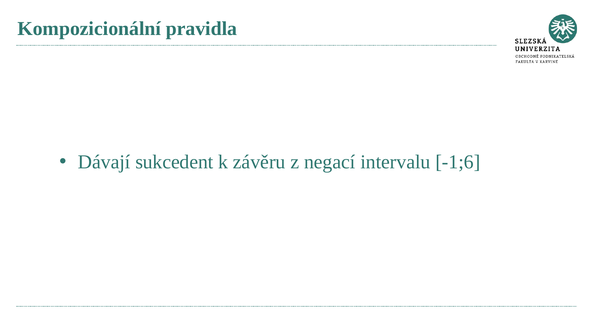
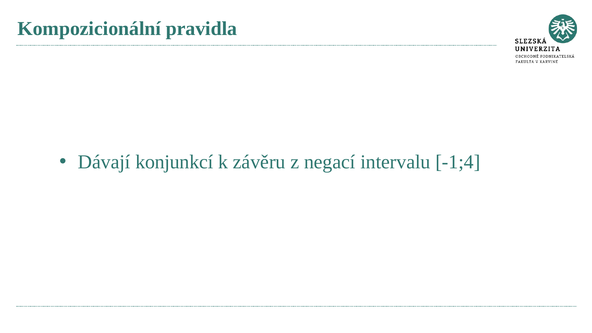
sukcedent: sukcedent -> konjunkcí
-1;6: -1;6 -> -1;4
